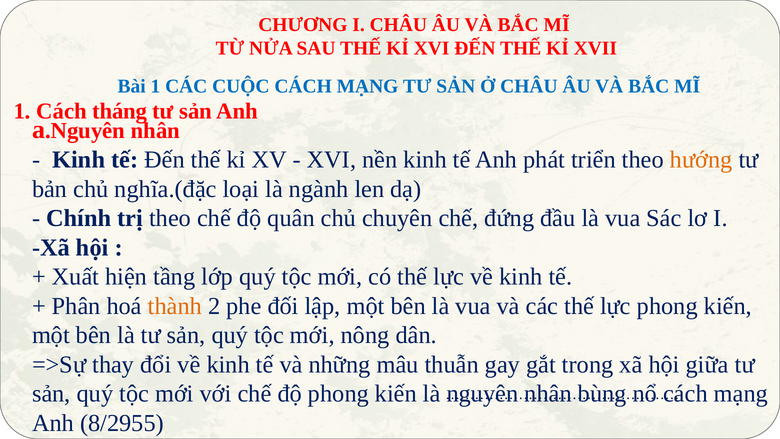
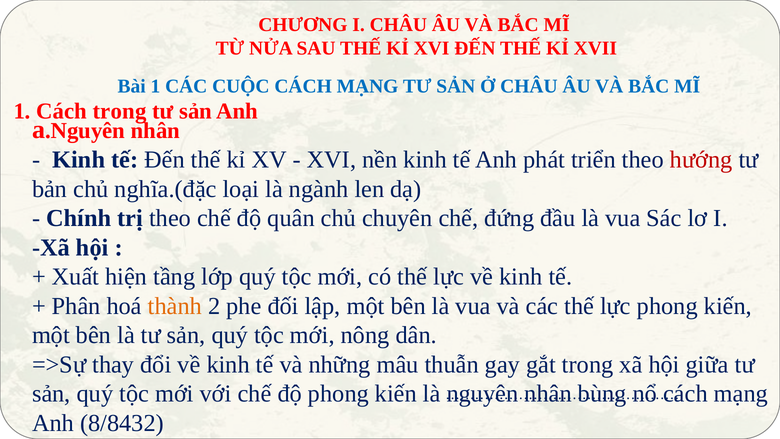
Cách tháng: tháng -> trong
hướng colour: orange -> red
8/2955: 8/2955 -> 8/8432
